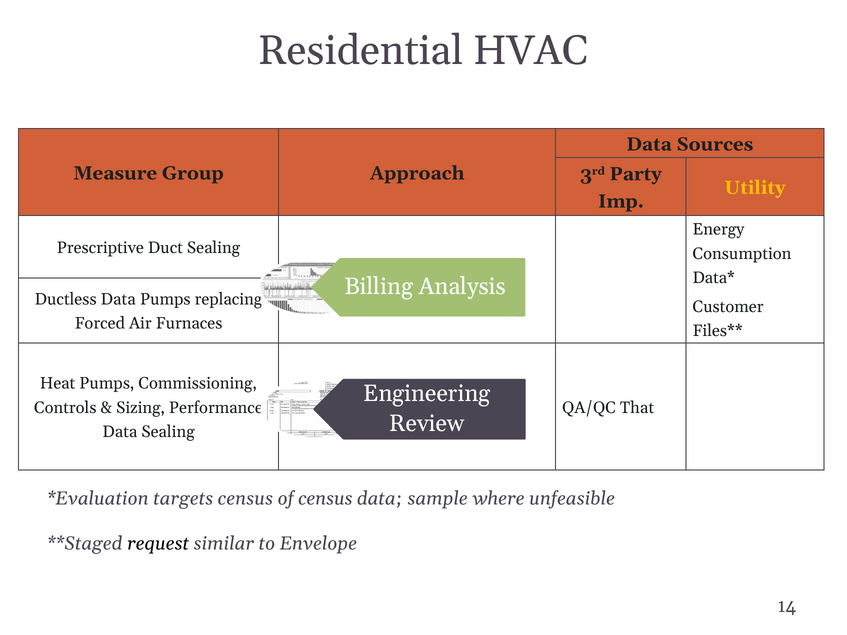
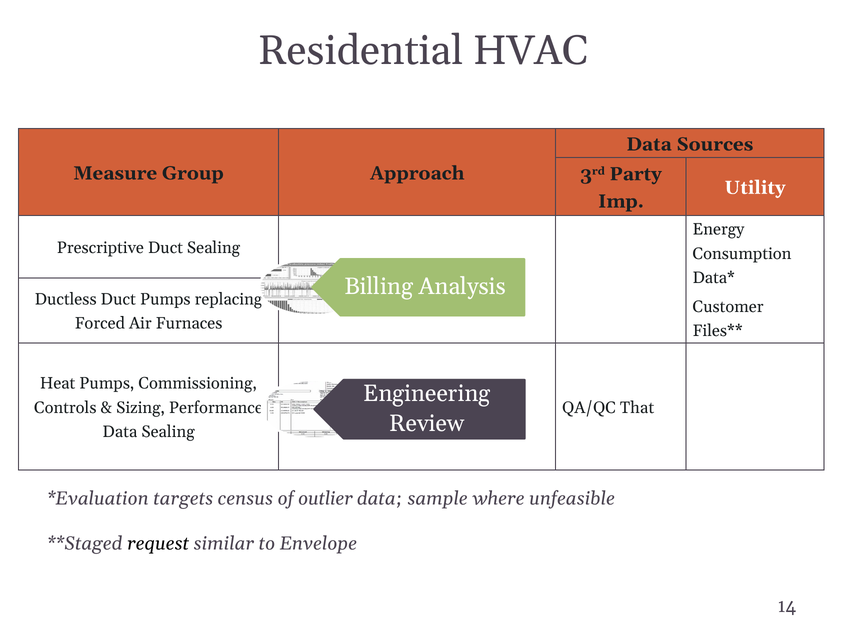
Utility colour: yellow -> white
Ductless Data: Data -> Duct
of census: census -> outlier
